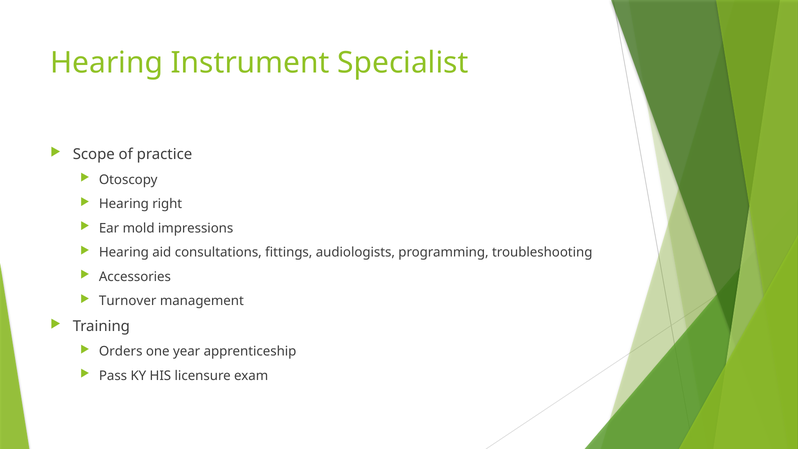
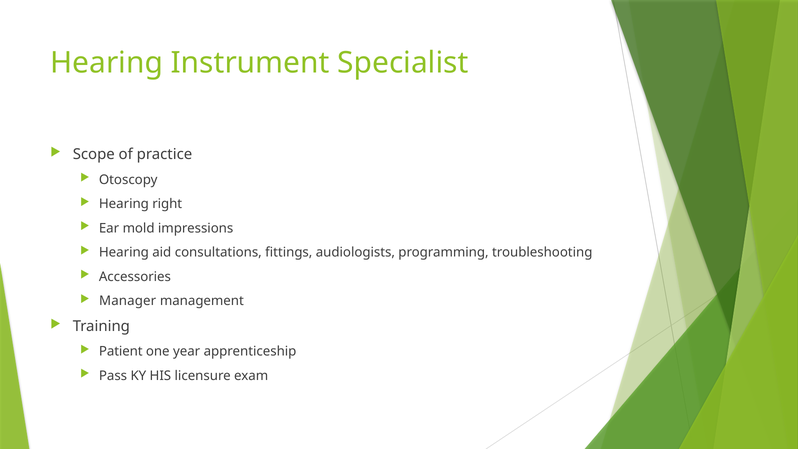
Turnover: Turnover -> Manager
Orders: Orders -> Patient
